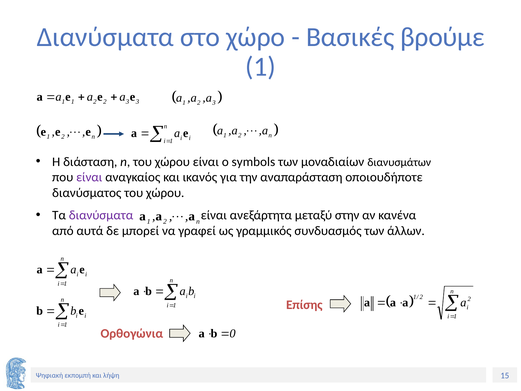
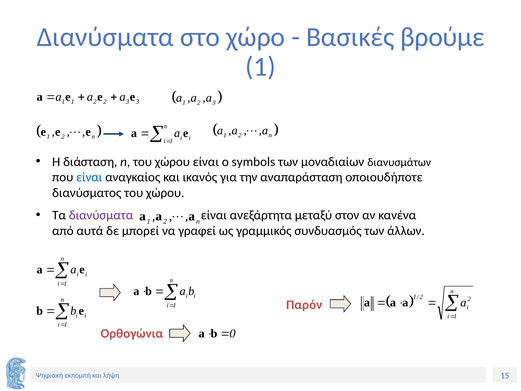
είναι at (89, 177) colour: purple -> blue
στην: στην -> στον
Επίσης: Επίσης -> Παρόν
